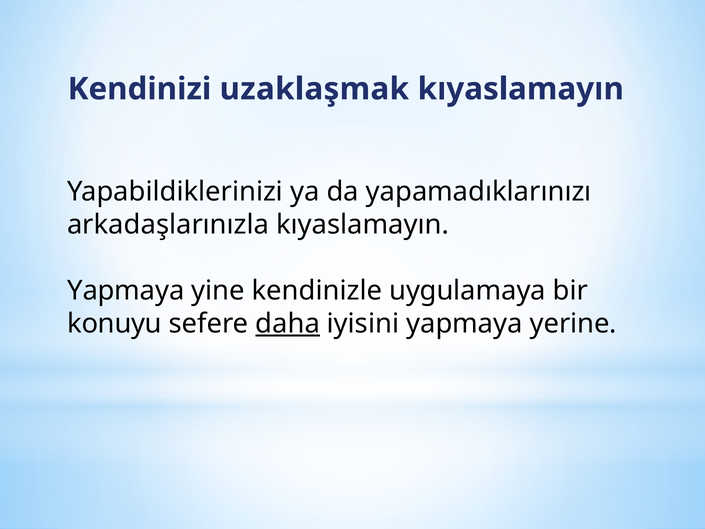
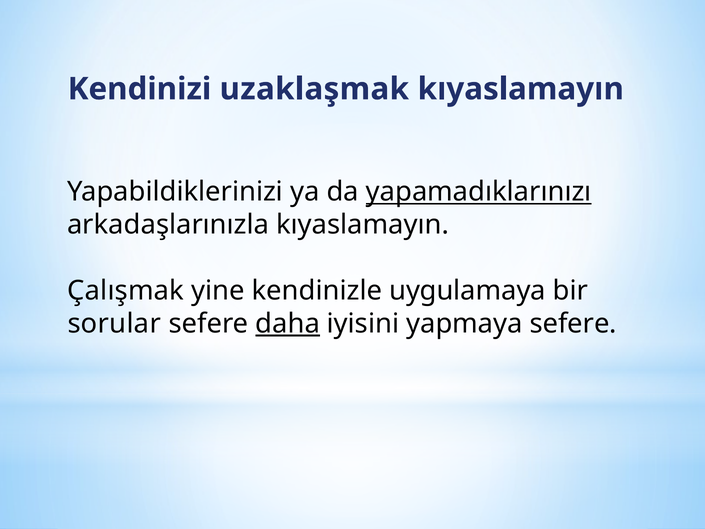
yapamadıklarınızı underline: none -> present
Yapmaya at (126, 291): Yapmaya -> Çalışmak
konuyu: konuyu -> sorular
yapmaya yerine: yerine -> sefere
